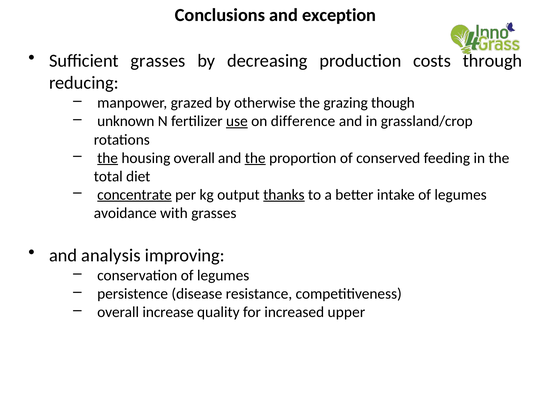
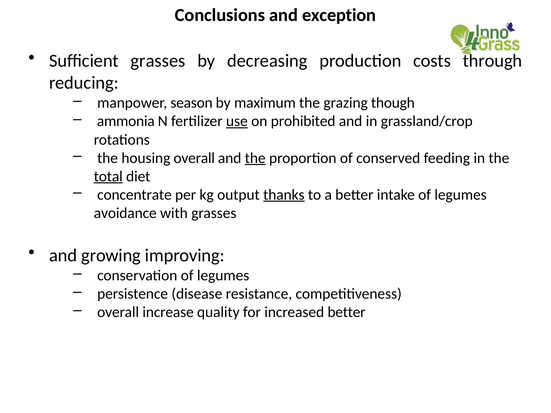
grazed: grazed -> season
otherwise: otherwise -> maximum
unknown: unknown -> ammonia
difference: difference -> prohibited
the at (108, 158) underline: present -> none
total underline: none -> present
concentrate underline: present -> none
analysis: analysis -> growing
increased upper: upper -> better
